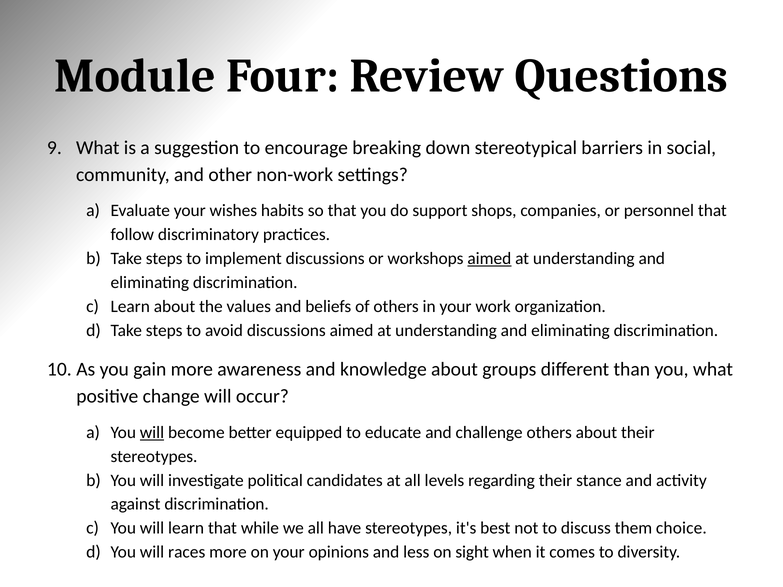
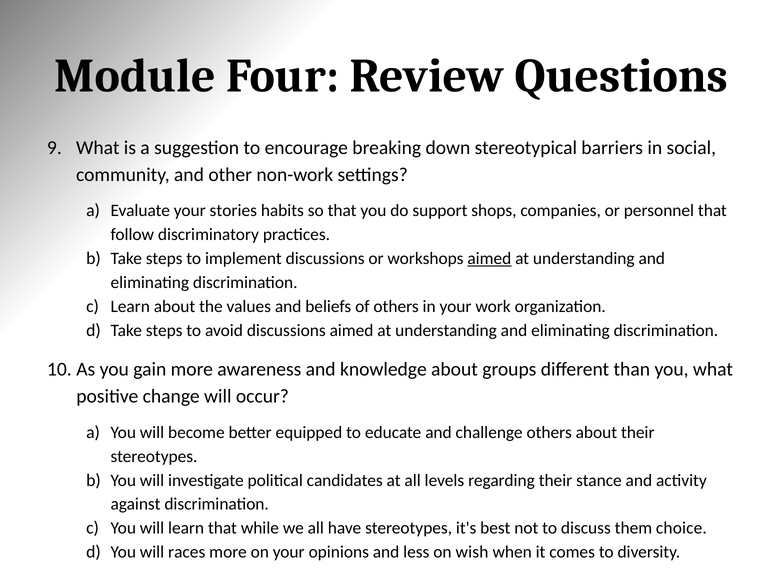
wishes: wishes -> stories
will at (152, 433) underline: present -> none
sight: sight -> wish
